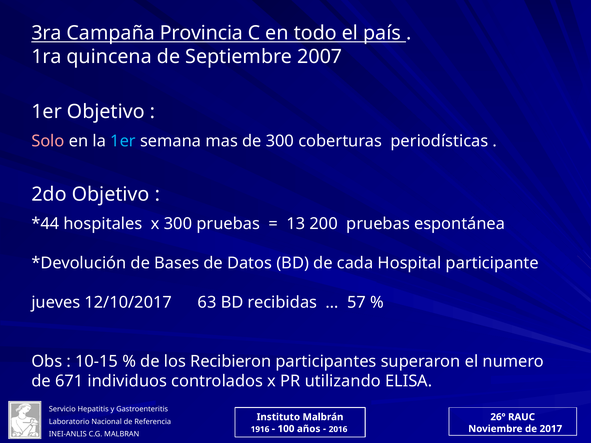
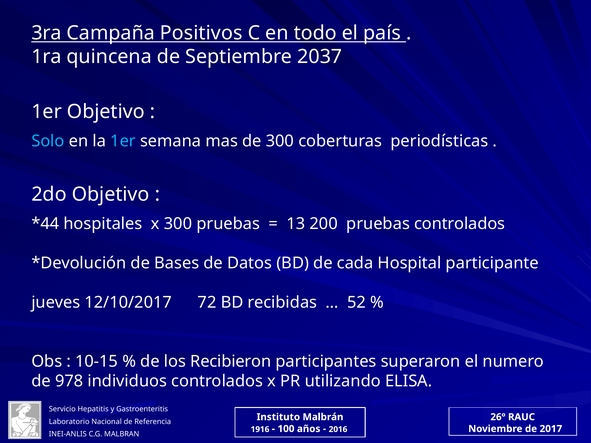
Provincia: Provincia -> Positivos
2007: 2007 -> 2037
Solo colour: pink -> light blue
pruebas espontánea: espontánea -> controlados
63: 63 -> 72
57: 57 -> 52
671: 671 -> 978
